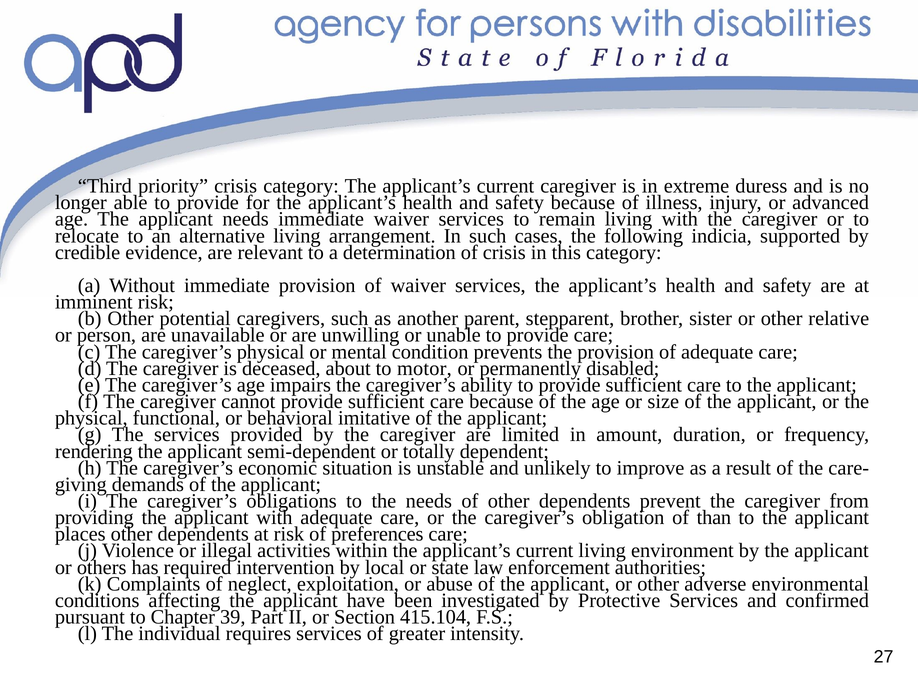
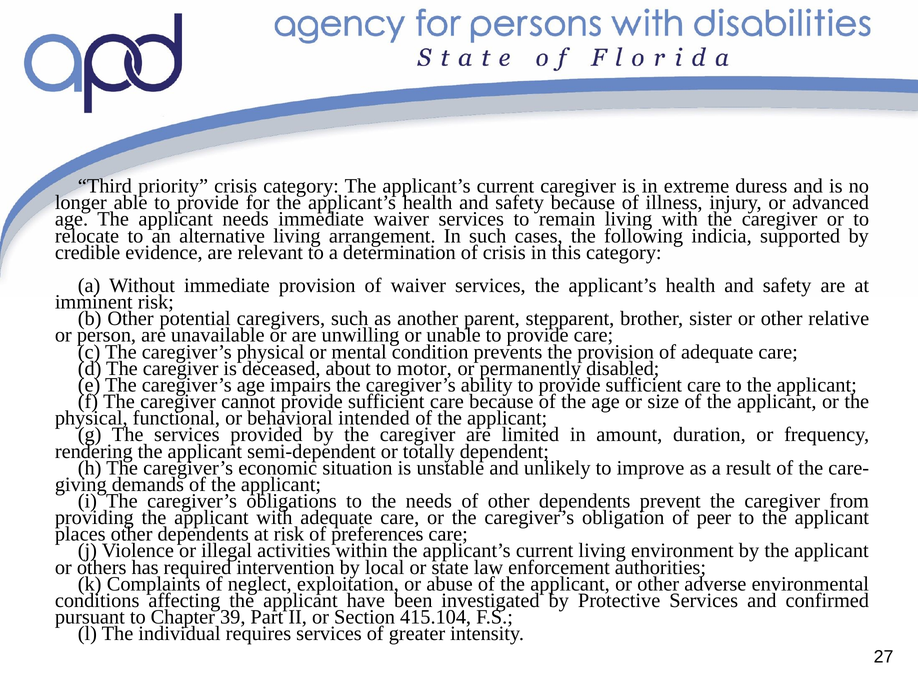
imitative: imitative -> intended
than: than -> peer
